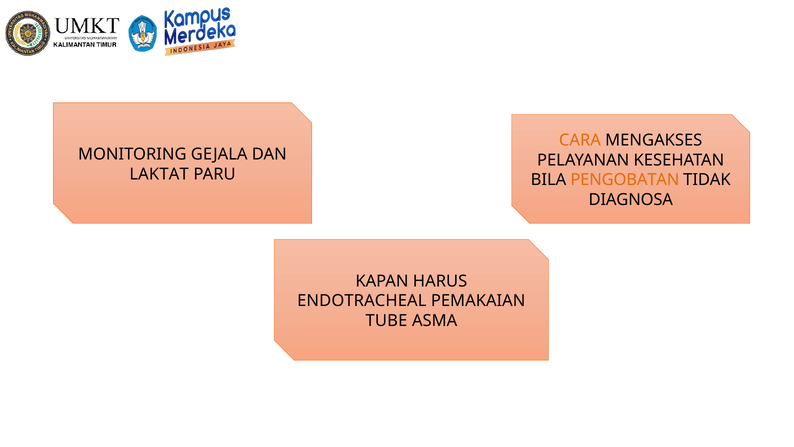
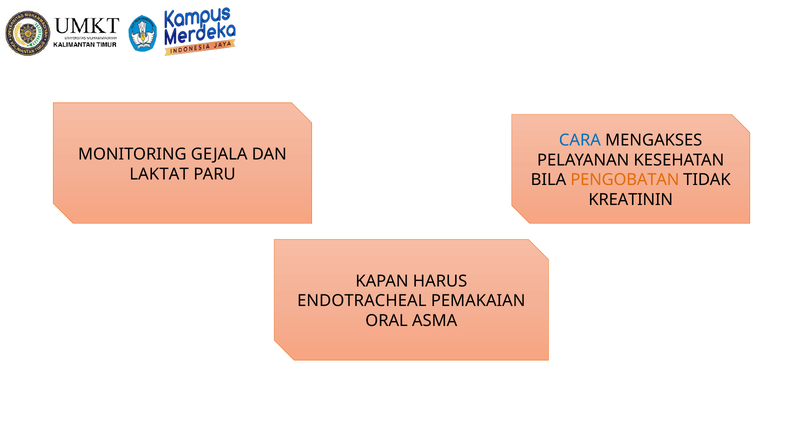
CARA colour: orange -> blue
DIAGNOSA: DIAGNOSA -> KREATININ
TUBE: TUBE -> ORAL
